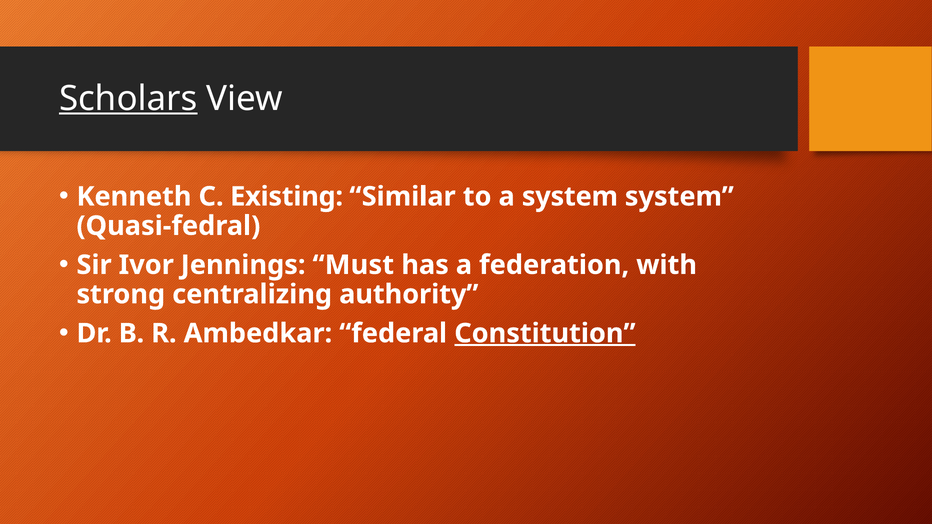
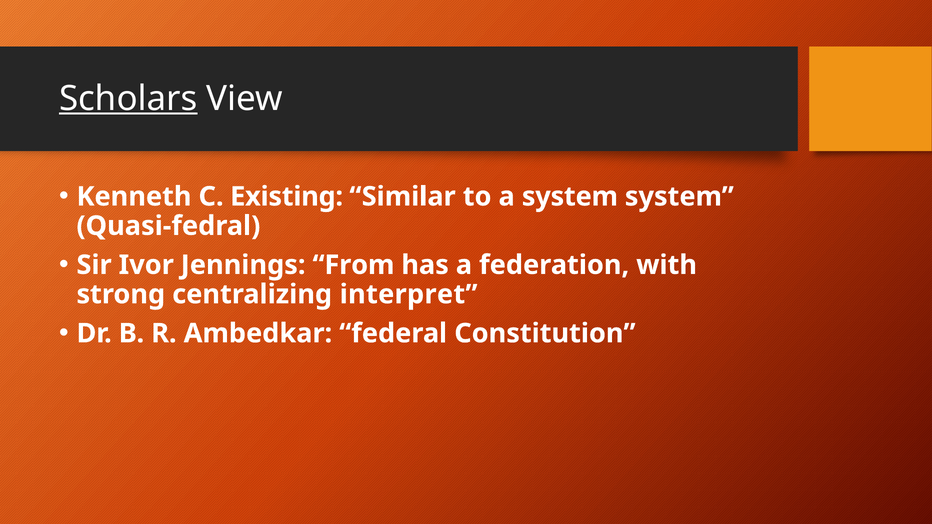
Must: Must -> From
authority: authority -> interpret
Constitution underline: present -> none
